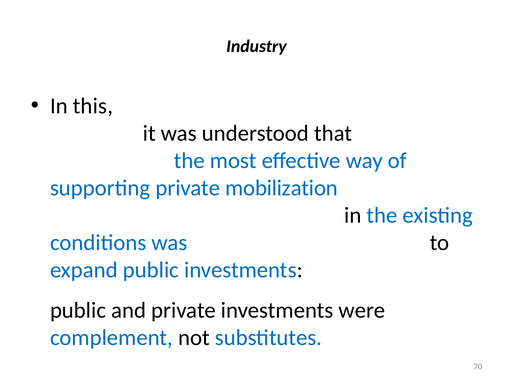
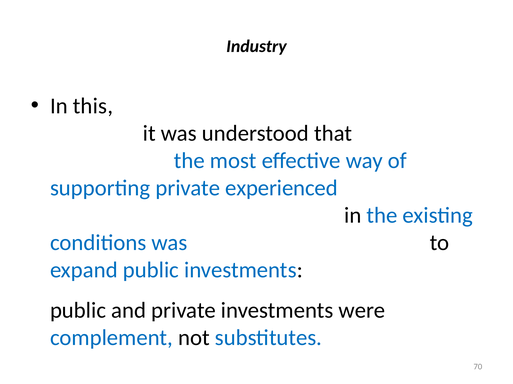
mobilization: mobilization -> experienced
